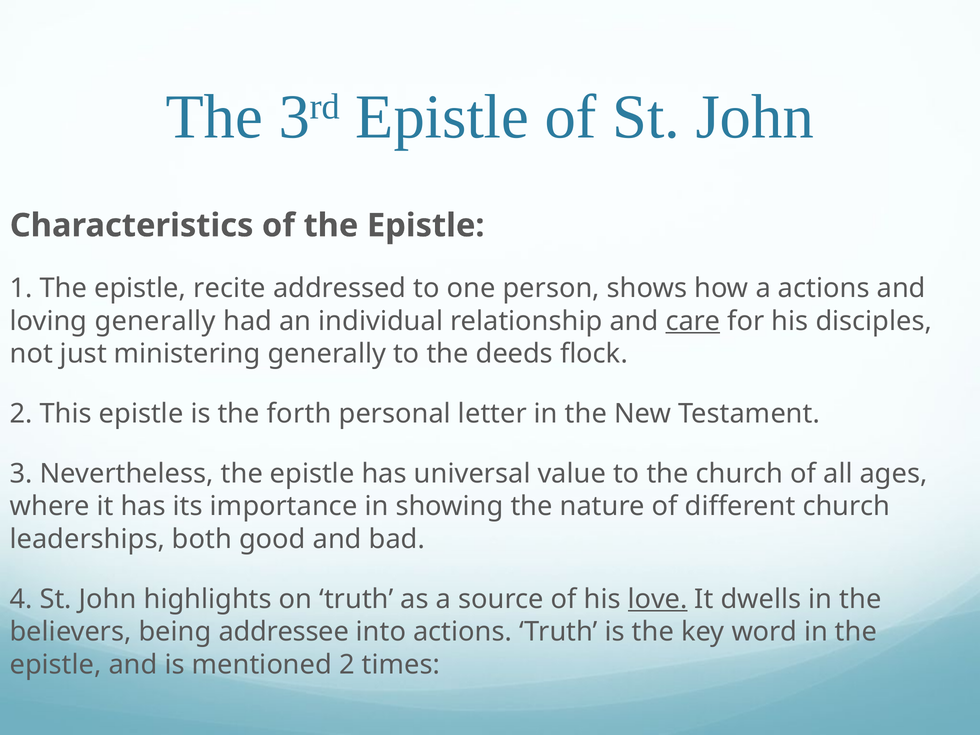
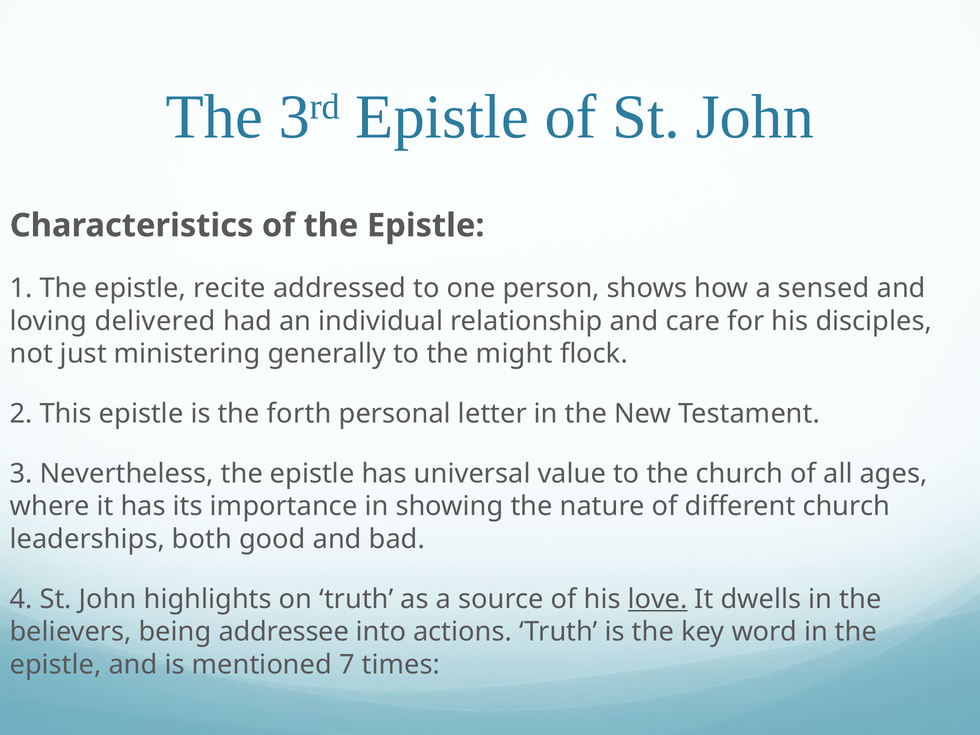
a actions: actions -> sensed
loving generally: generally -> delivered
care underline: present -> none
deeds: deeds -> might
mentioned 2: 2 -> 7
